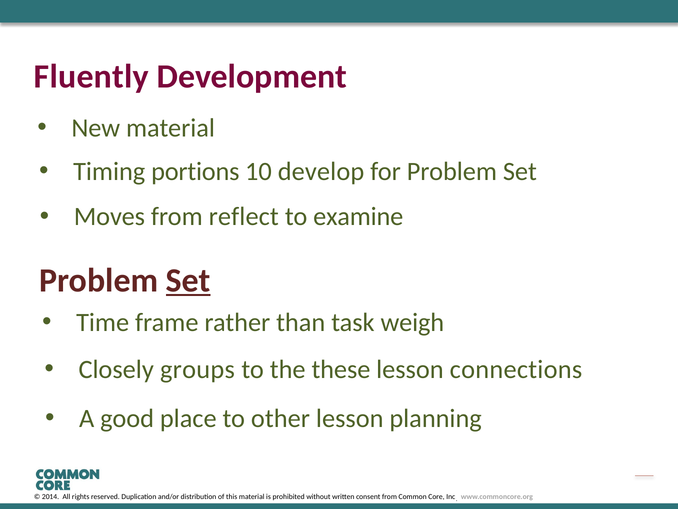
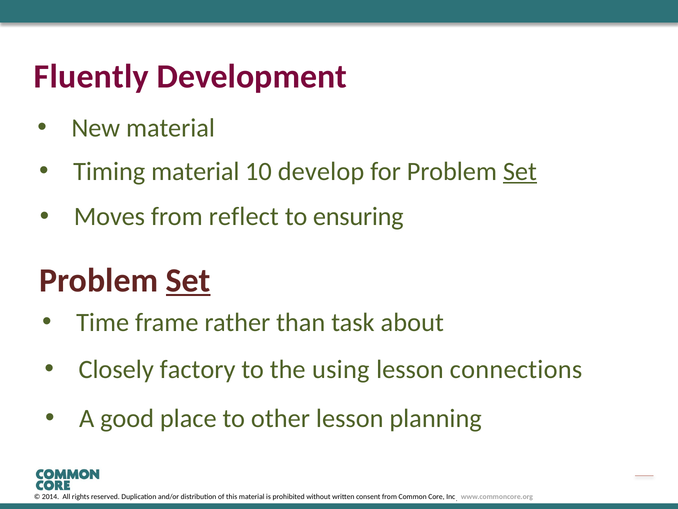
Timing portions: portions -> material
Set at (520, 171) underline: none -> present
examine: examine -> ensuring
weigh: weigh -> about
groups: groups -> factory
these: these -> using
